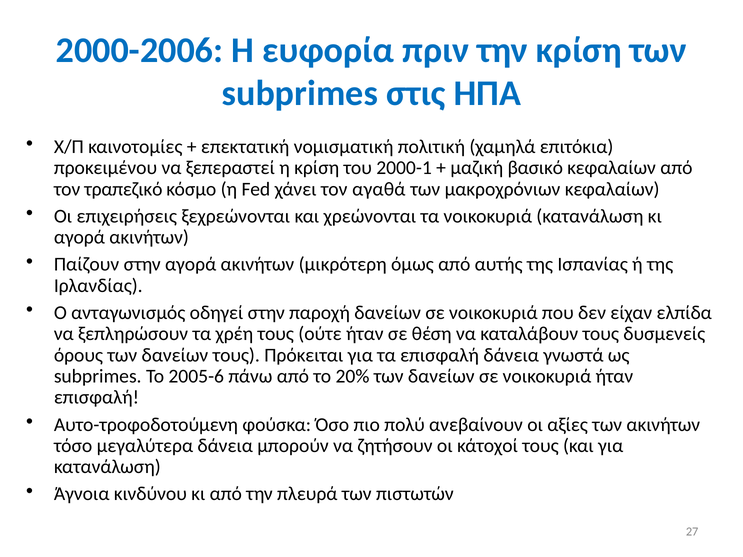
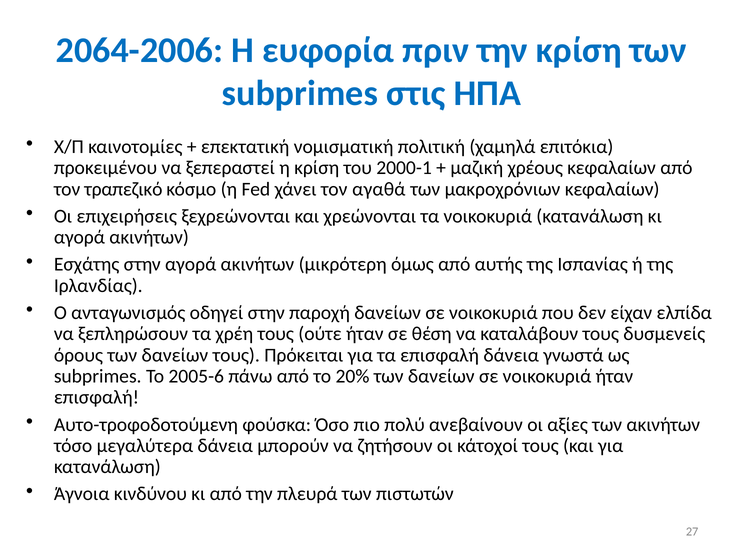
2000-2006: 2000-2006 -> 2064-2006
βασικό: βασικό -> χρέους
Παίζουν: Παίζουν -> Εσχάτης
